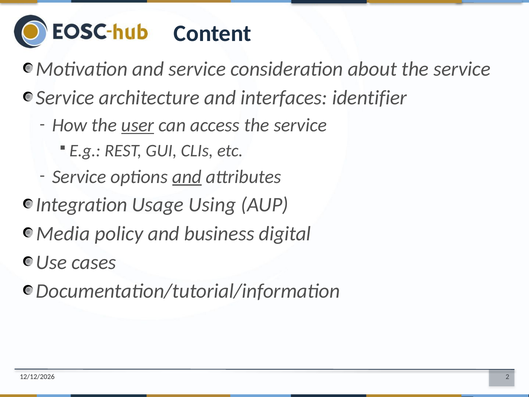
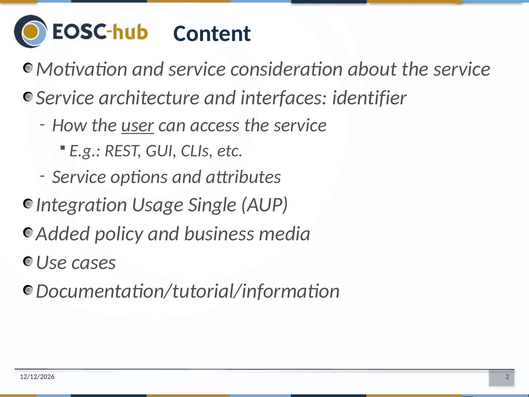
and at (187, 177) underline: present -> none
Using: Using -> Single
Media: Media -> Added
digital: digital -> media
